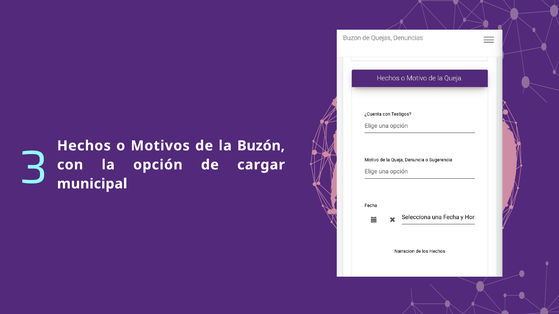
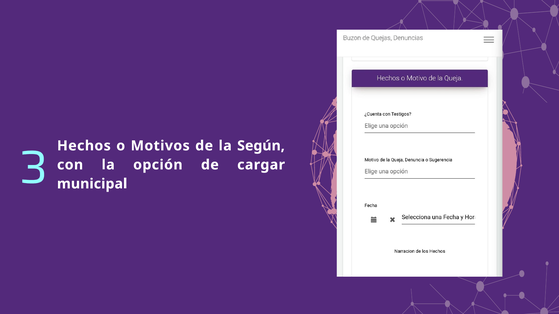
Buzón: Buzón -> Según
